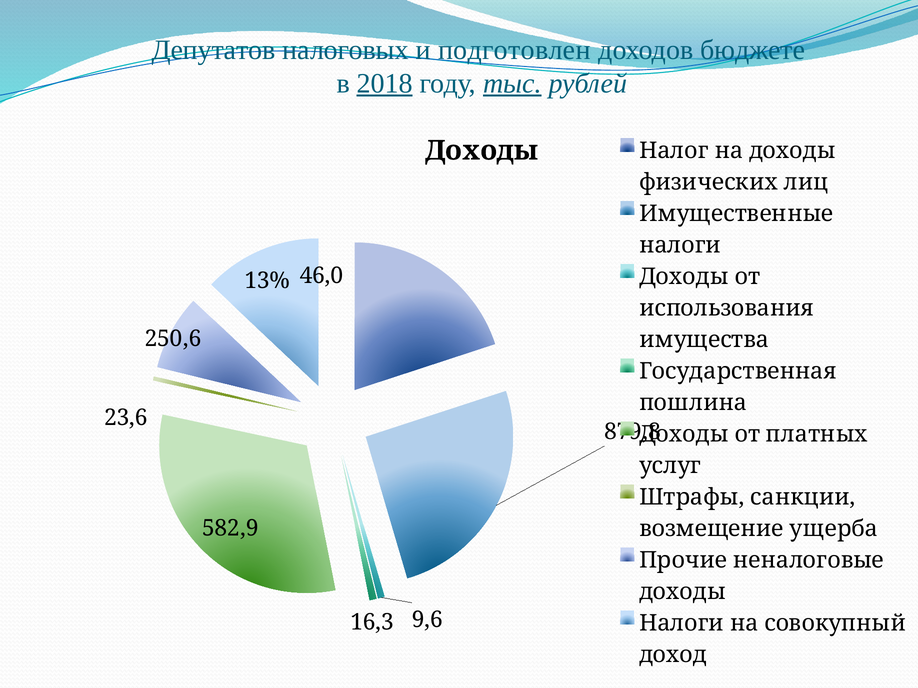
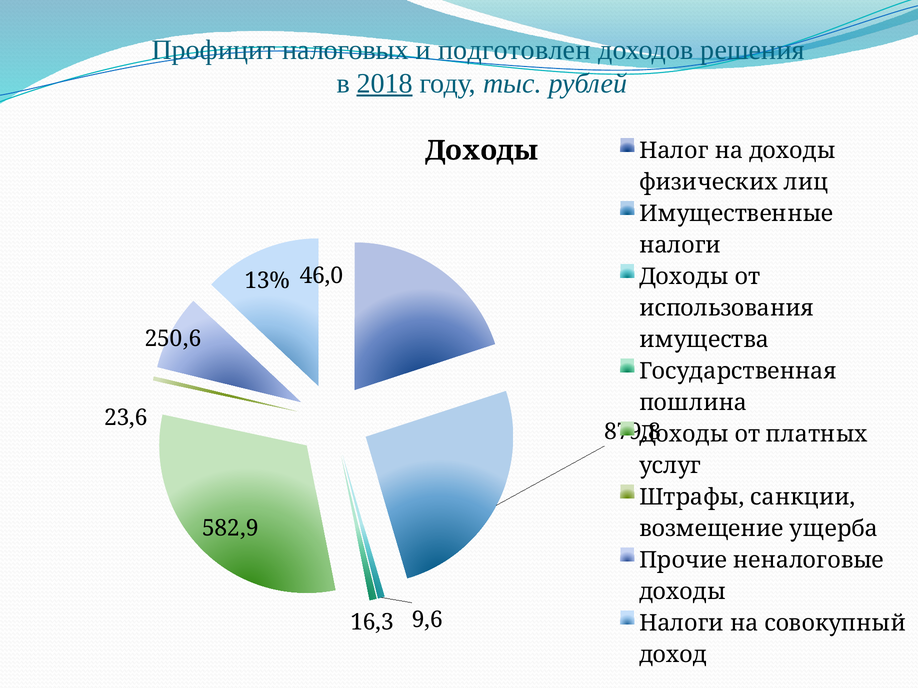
Депутатов: Депутатов -> Профицит
бюджете: бюджете -> решения
тыс underline: present -> none
